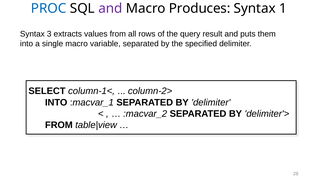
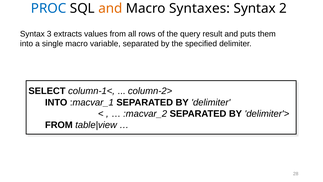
and at (110, 8) colour: purple -> orange
Produces: Produces -> Syntaxes
1: 1 -> 2
